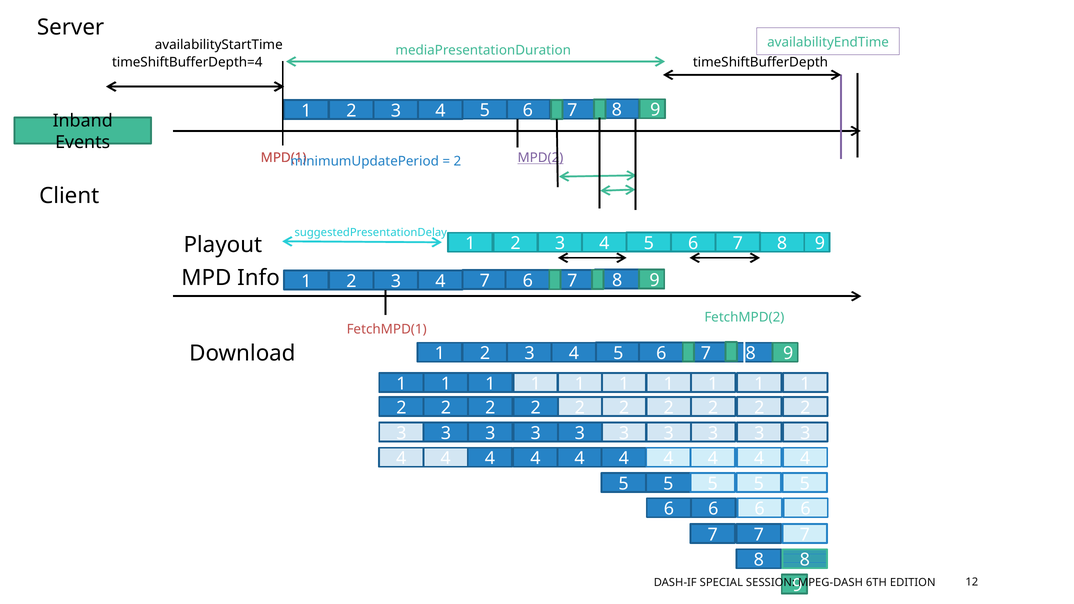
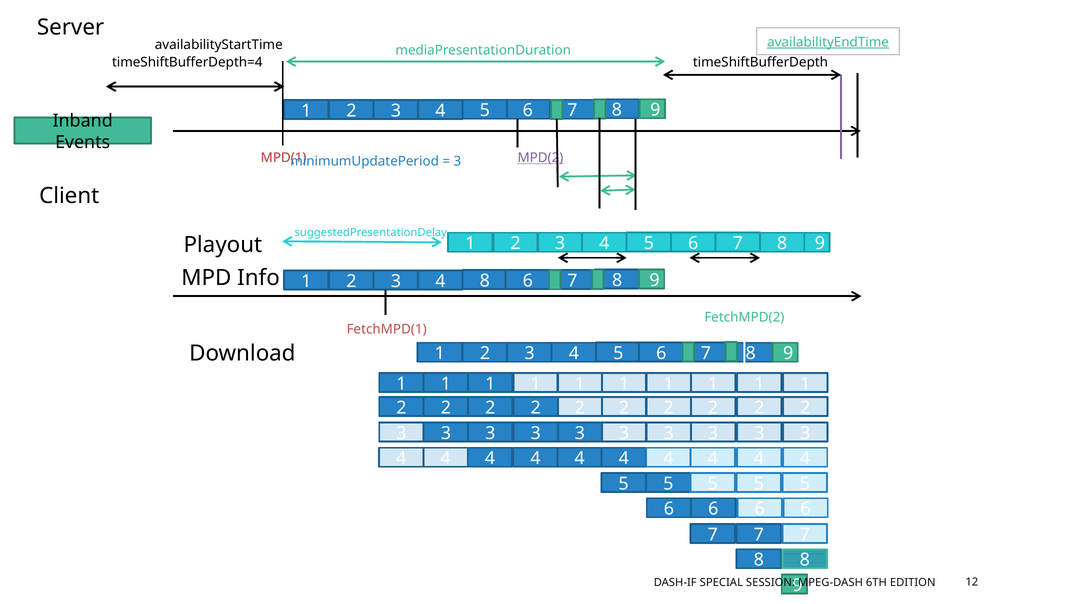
availabilityEndTime underline: none -> present
2 at (457, 161): 2 -> 3
Info 7: 7 -> 8
